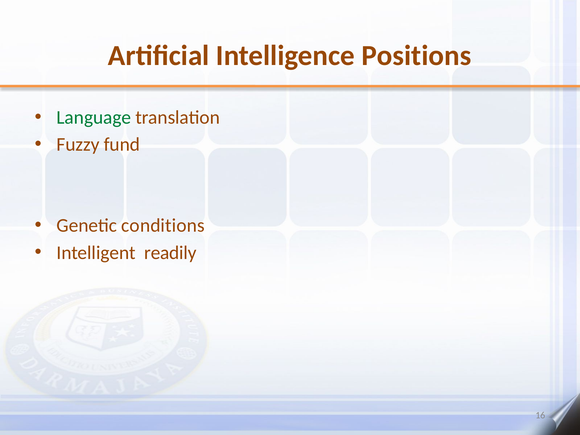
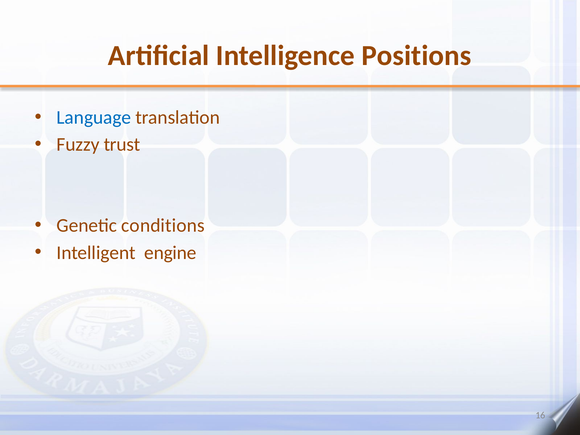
Language colour: green -> blue
fund: fund -> trust
readily: readily -> engine
